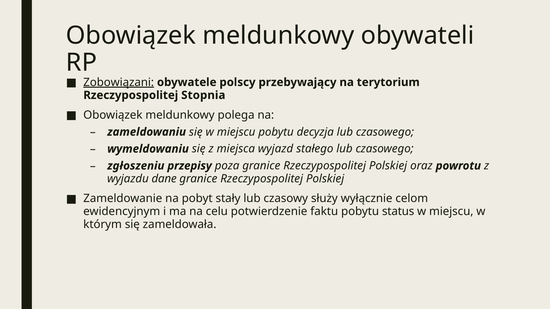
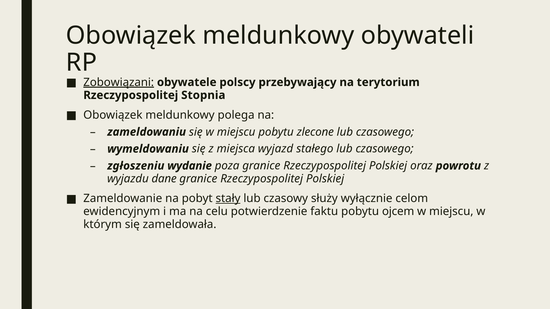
decyzja: decyzja -> zlecone
przepisy: przepisy -> wydanie
stały underline: none -> present
status: status -> ojcem
